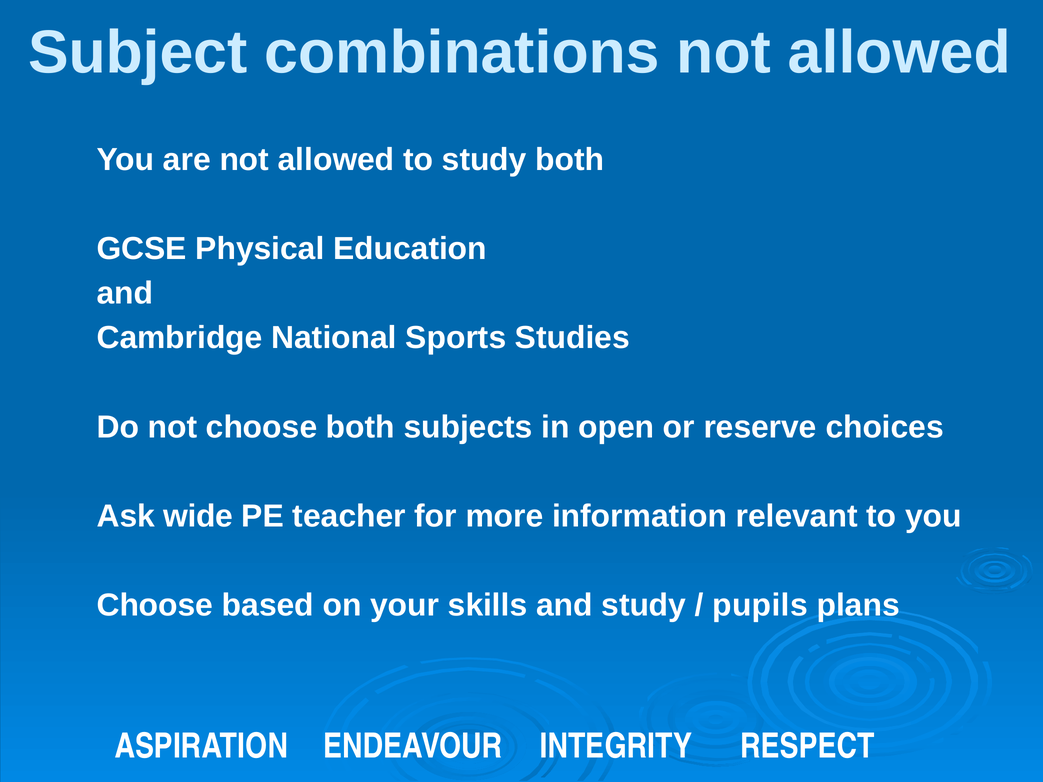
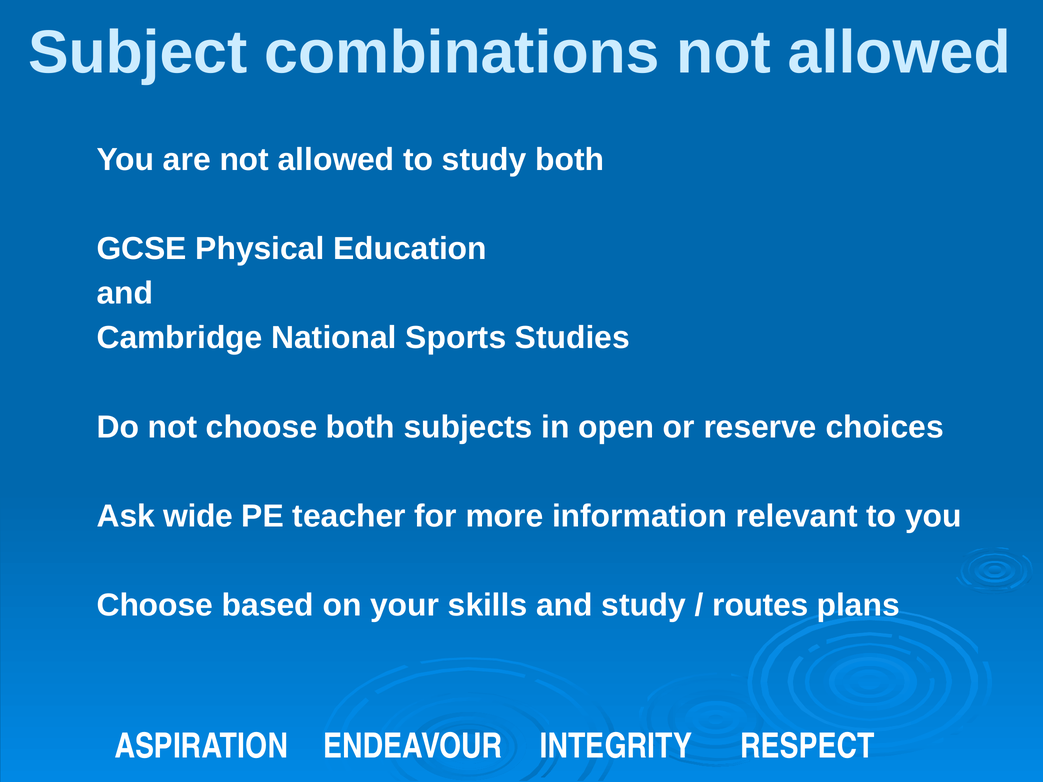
pupils: pupils -> routes
